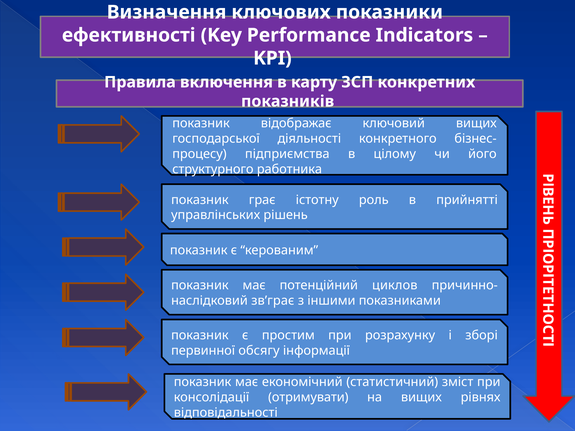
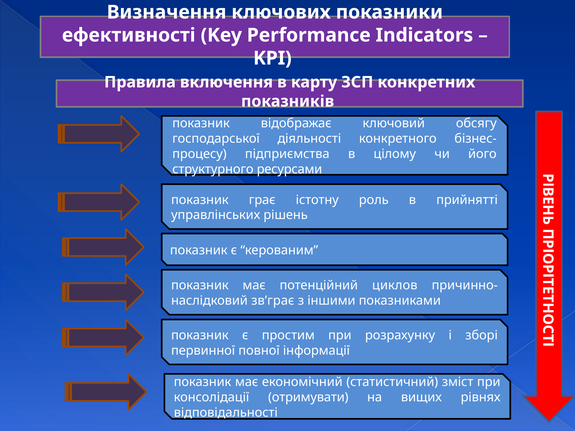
ключовий вищих: вищих -> обсягу
работника: работника -> ресурсами
обсягу: обсягу -> повної
